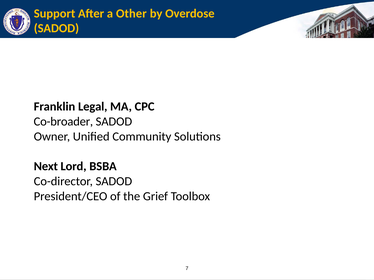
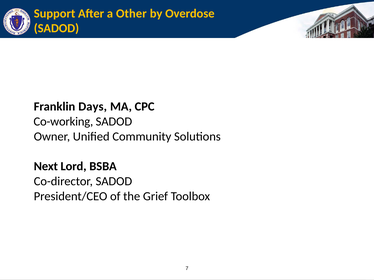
Legal: Legal -> Days
Co-broader: Co-broader -> Co-working
